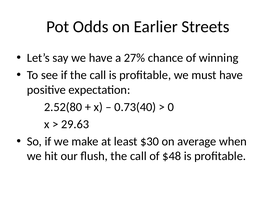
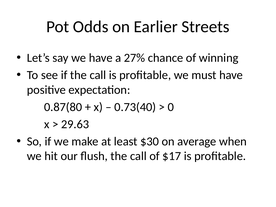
2.52(80: 2.52(80 -> 0.87(80
$48: $48 -> $17
